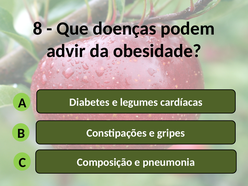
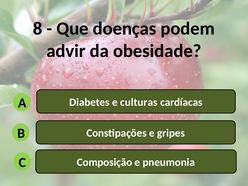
legumes: legumes -> culturas
